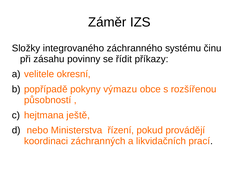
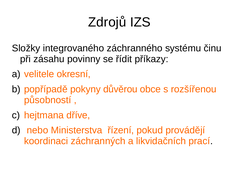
Záměr: Záměr -> Zdrojů
výmazu: výmazu -> důvěrou
ještě: ještě -> dříve
